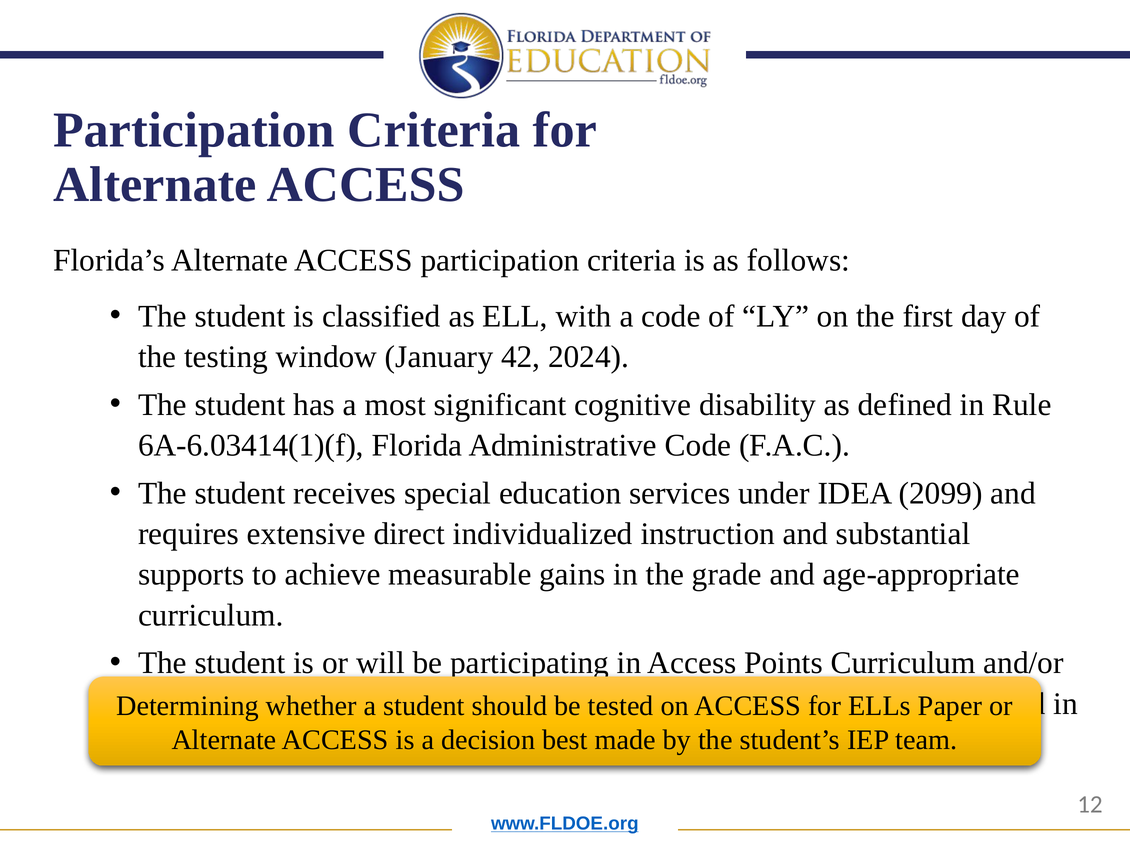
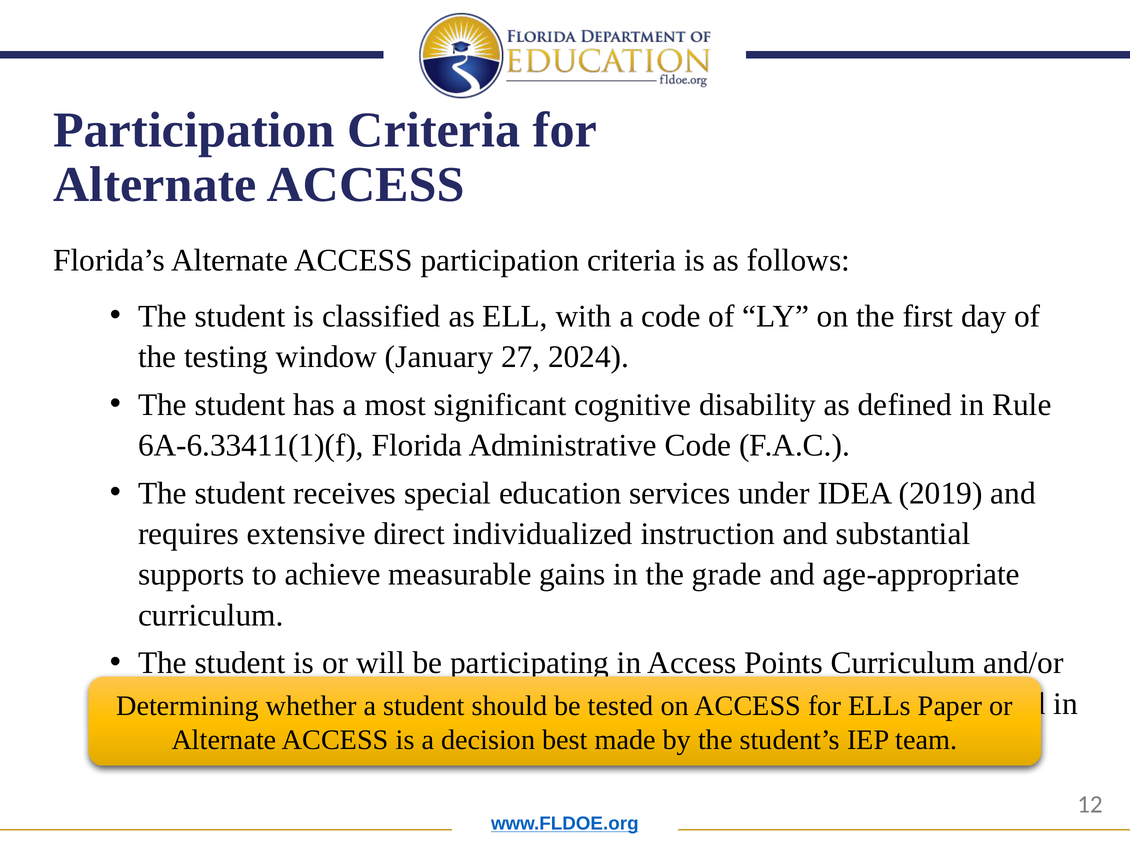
42: 42 -> 27
6A-6.03414(1)(f: 6A-6.03414(1)(f -> 6A-6.33411(1)(f
2099: 2099 -> 2019
